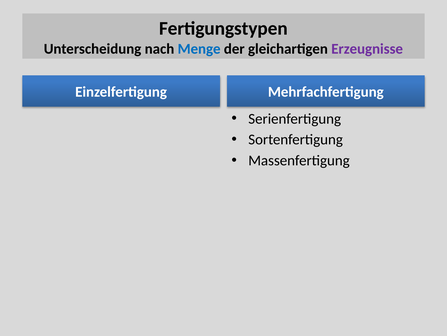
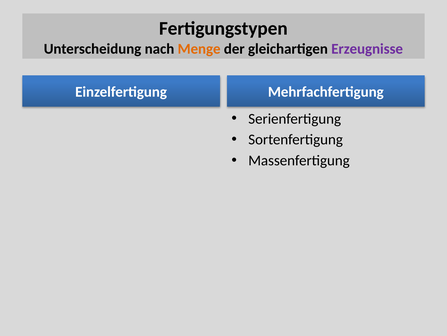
Menge colour: blue -> orange
